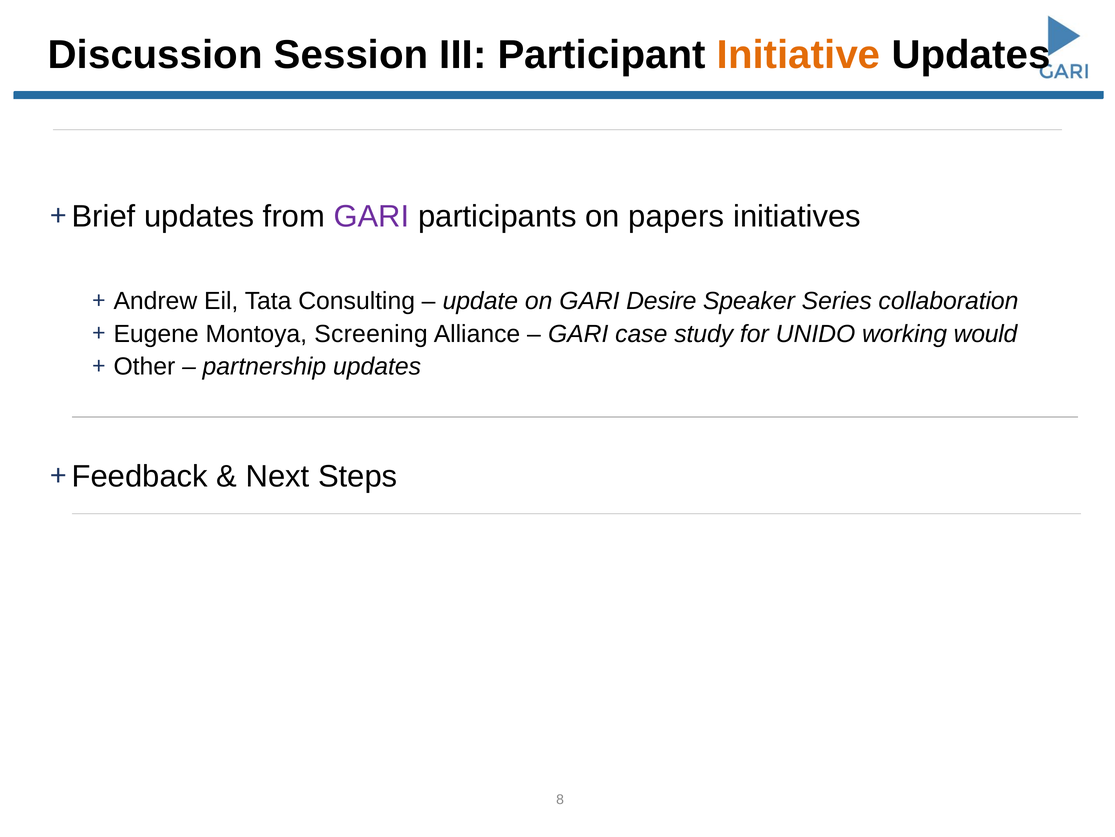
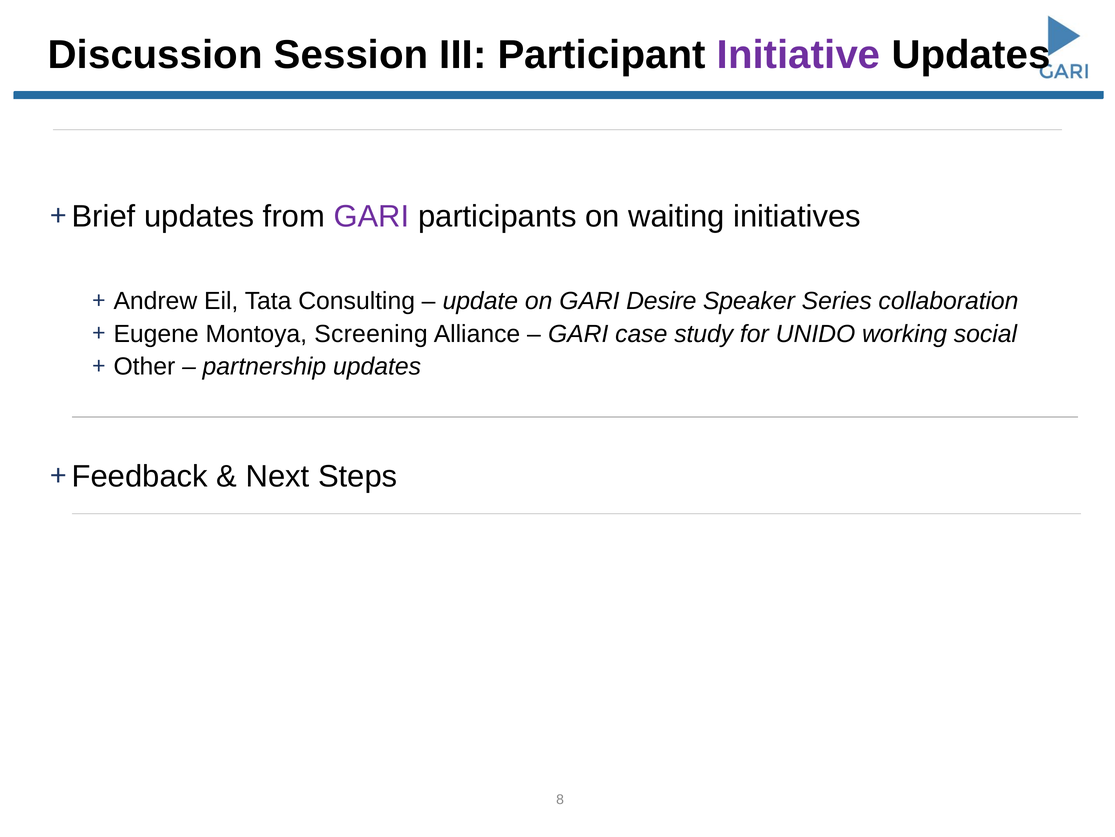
Initiative colour: orange -> purple
papers: papers -> waiting
would: would -> social
